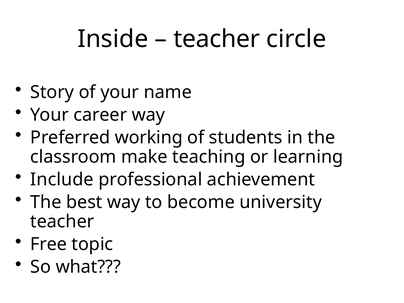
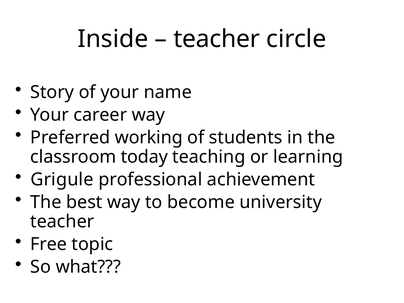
make: make -> today
Include: Include -> Grigule
